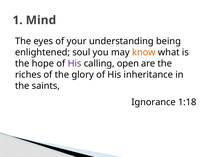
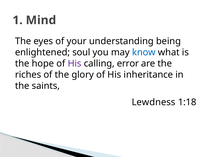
know colour: orange -> blue
open: open -> error
Ignorance: Ignorance -> Lewdness
